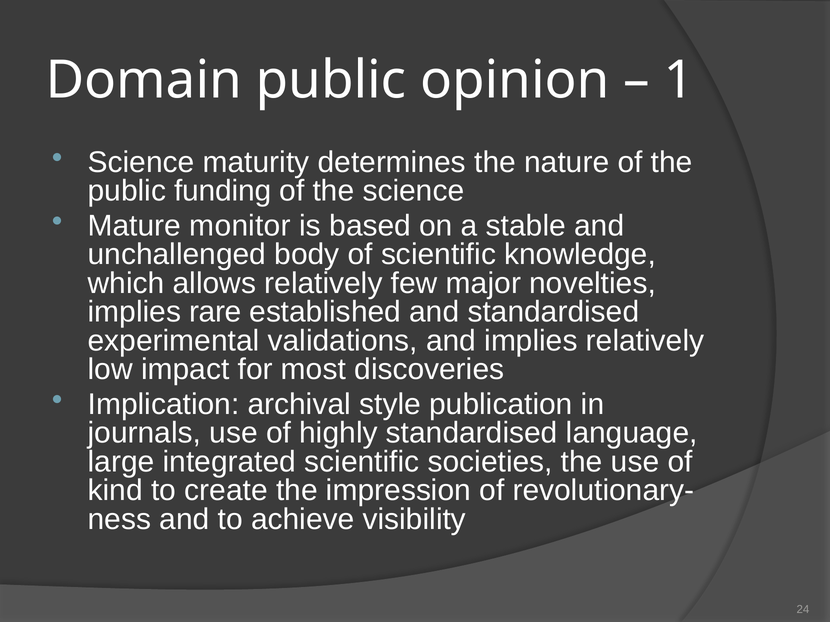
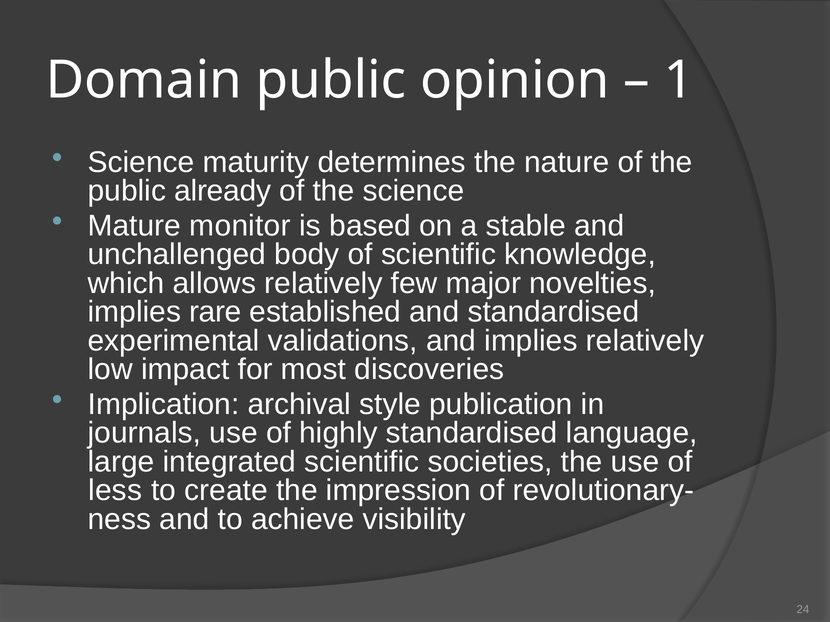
funding: funding -> already
kind: kind -> less
